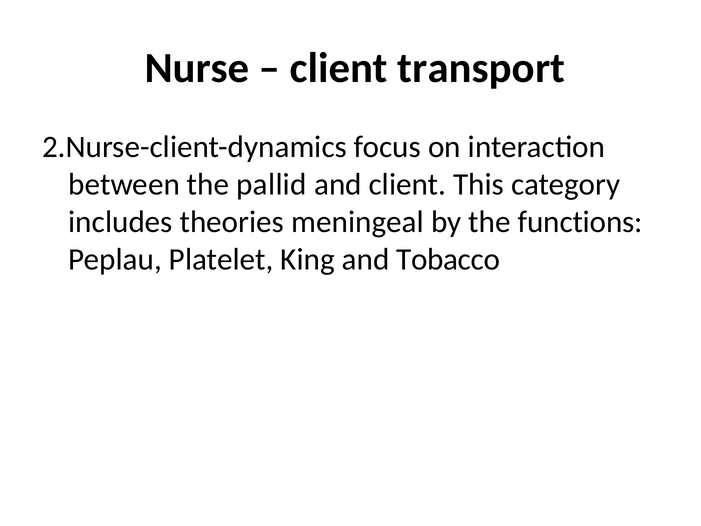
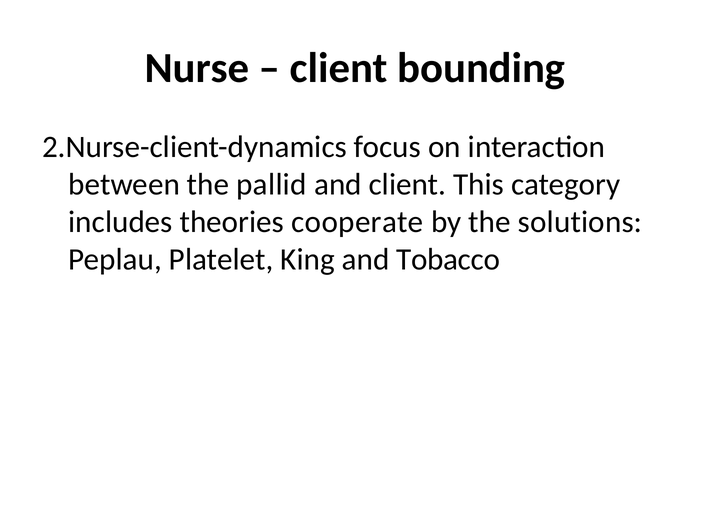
transport: transport -> bounding
meningeal: meningeal -> cooperate
functions: functions -> solutions
